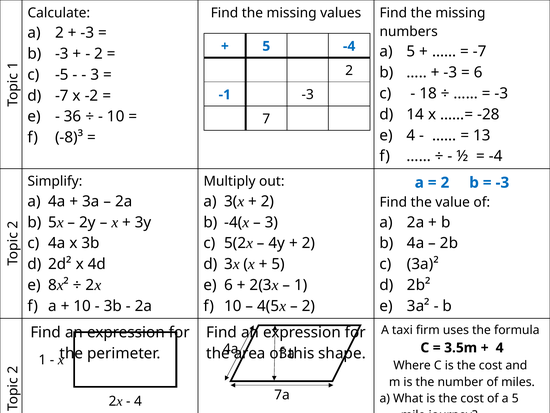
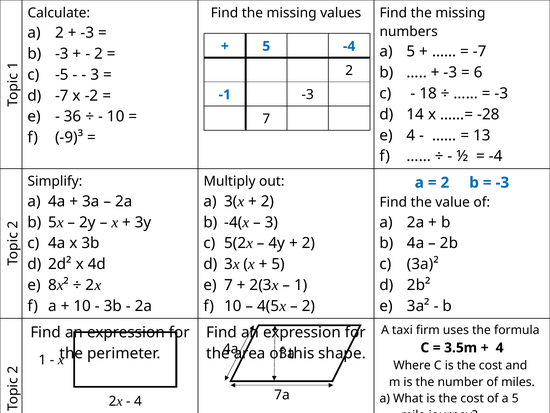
-8)³: -8)³ -> -9)³
6 at (229, 285): 6 -> 7
